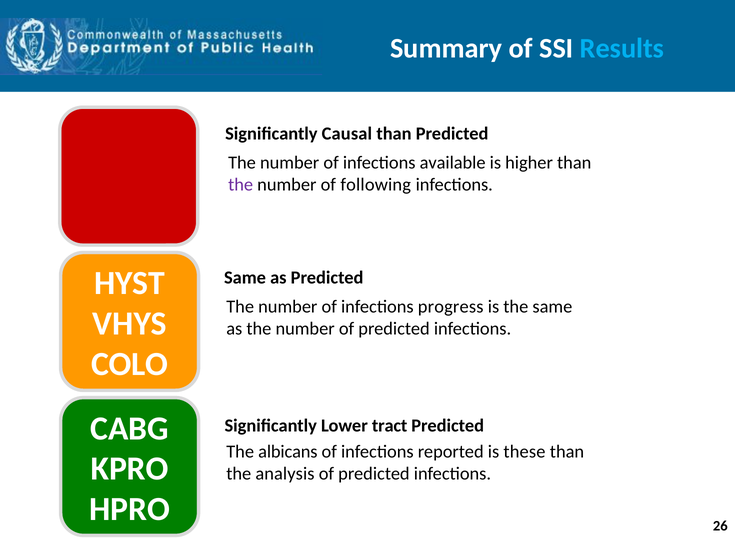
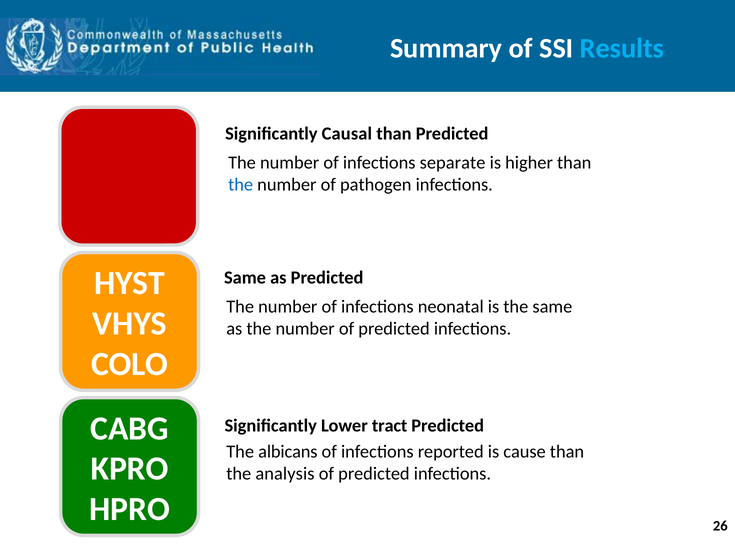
available: available -> separate
the at (241, 185) colour: purple -> blue
following: following -> pathogen
progress: progress -> neonatal
these: these -> cause
